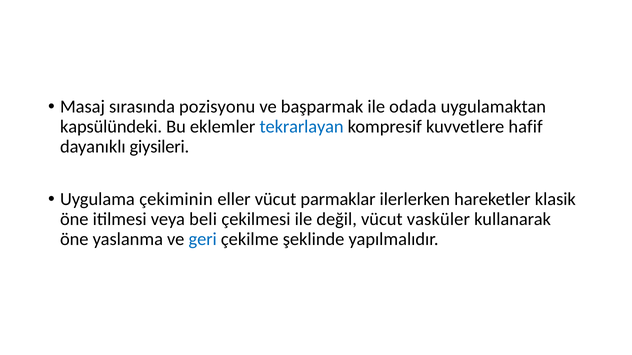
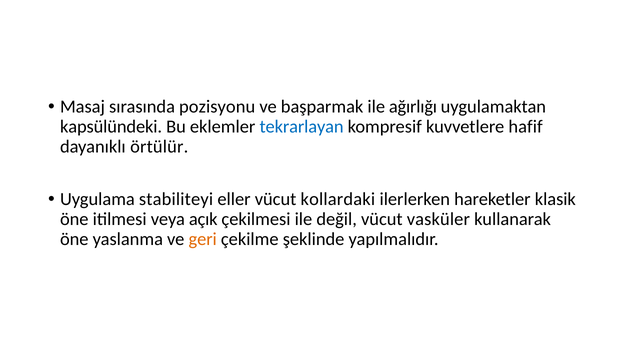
odada: odada -> ağırlığı
giysileri: giysileri -> örtülür
çekiminin: çekiminin -> stabiliteyi
parmaklar: parmaklar -> kollardaki
beli: beli -> açık
geri colour: blue -> orange
